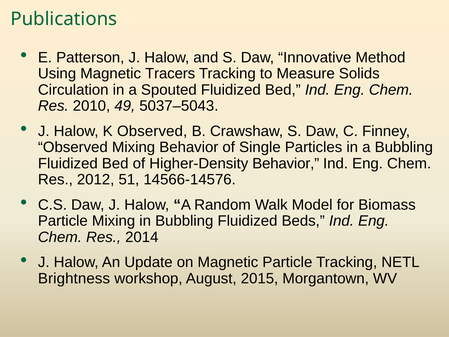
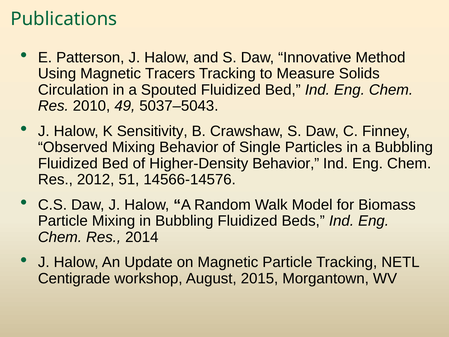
K Observed: Observed -> Sensitivity
Brightness: Brightness -> Centigrade
